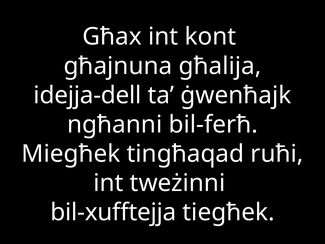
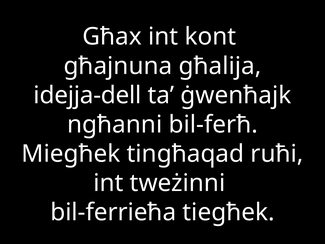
bil-xufftejja: bil-xufftejja -> bil-ferrieħa
